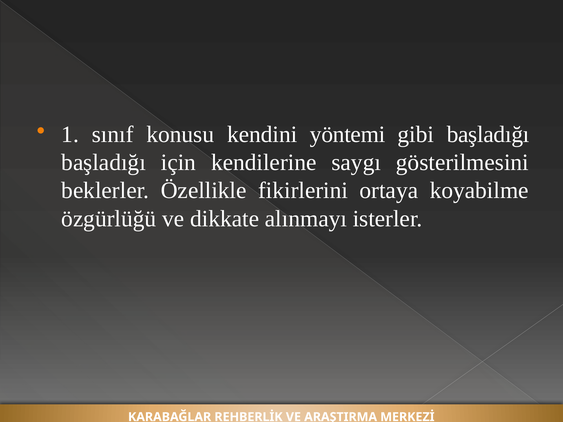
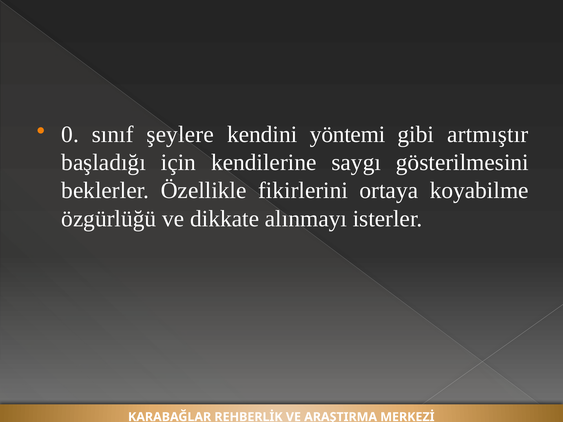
1: 1 -> 0
konusu: konusu -> şeylere
gibi başladığı: başladığı -> artmıştır
